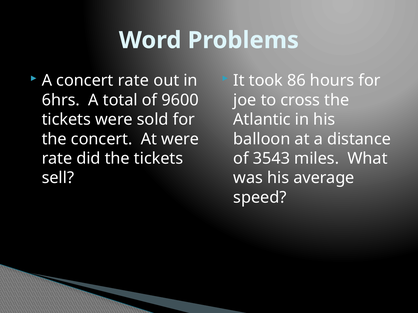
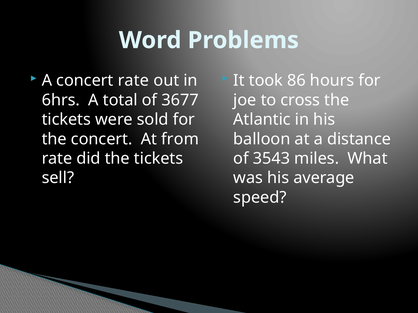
9600: 9600 -> 3677
At were: were -> from
